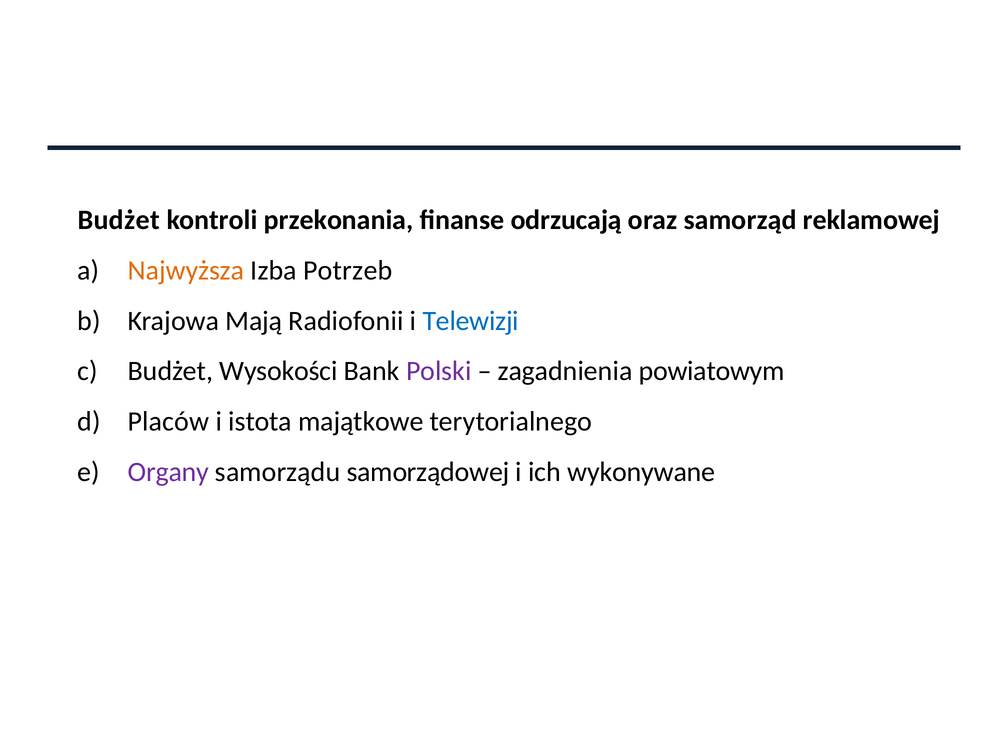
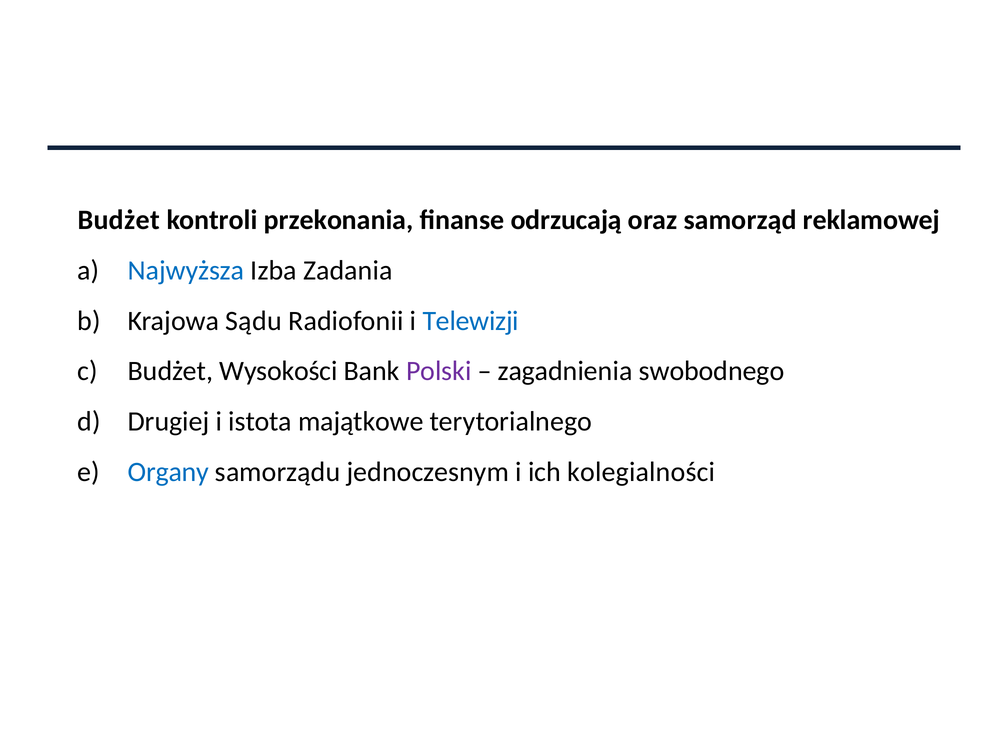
Najwyższa colour: orange -> blue
Potrzeb: Potrzeb -> Zadania
Mają: Mają -> Sądu
powiatowym: powiatowym -> swobodnego
Placów: Placów -> Drugiej
Organy colour: purple -> blue
samorządowej: samorządowej -> jednoczesnym
wykonywane: wykonywane -> kolegialności
